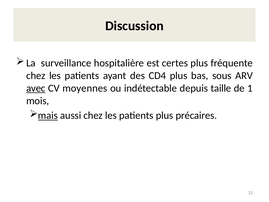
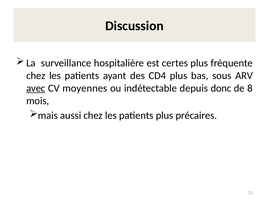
taille: taille -> donc
1: 1 -> 8
mais underline: present -> none
